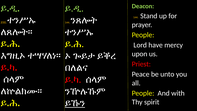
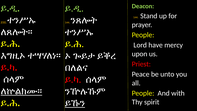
ለኵልክሙ። underline: none -> present
